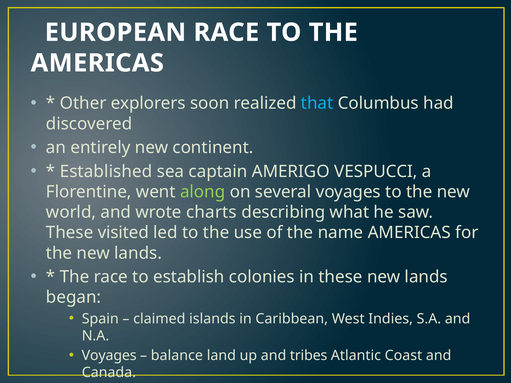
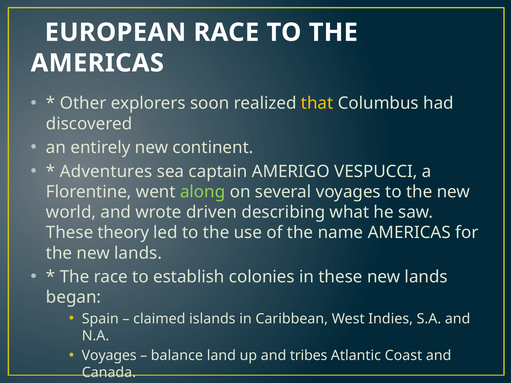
that colour: light blue -> yellow
Established: Established -> Adventures
charts: charts -> driven
visited: visited -> theory
